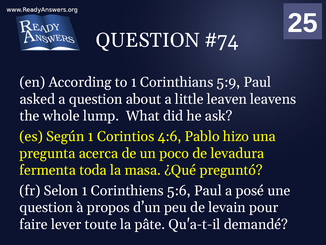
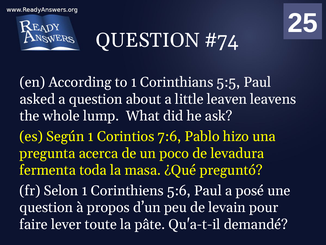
5:9: 5:9 -> 5:5
4:6: 4:6 -> 7:6
